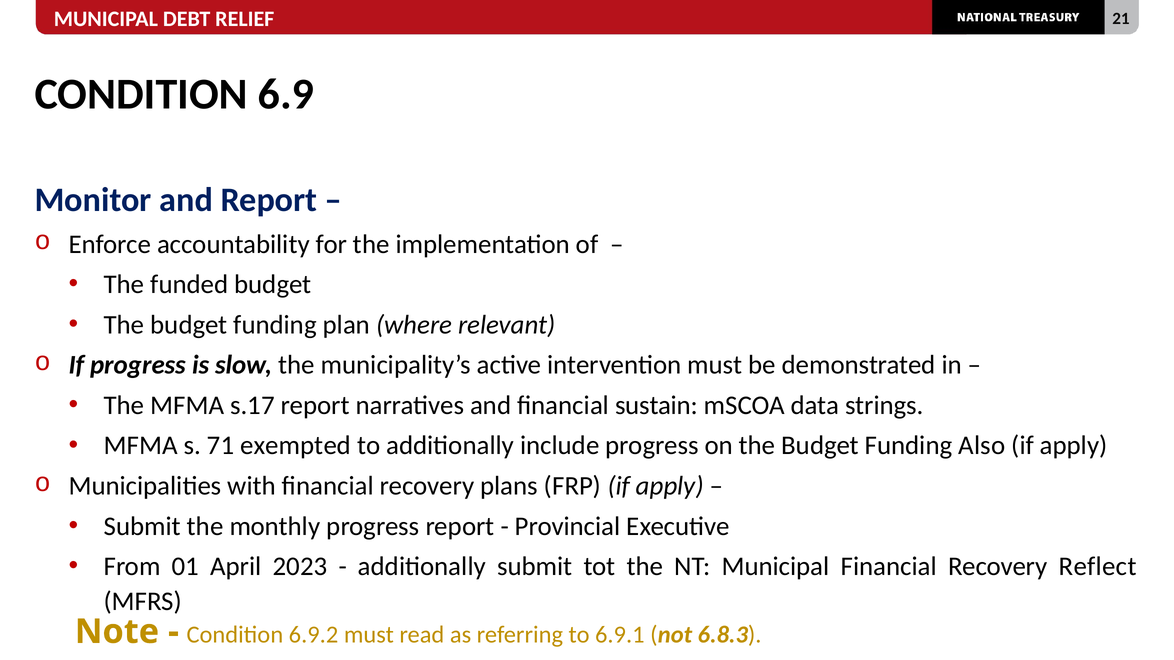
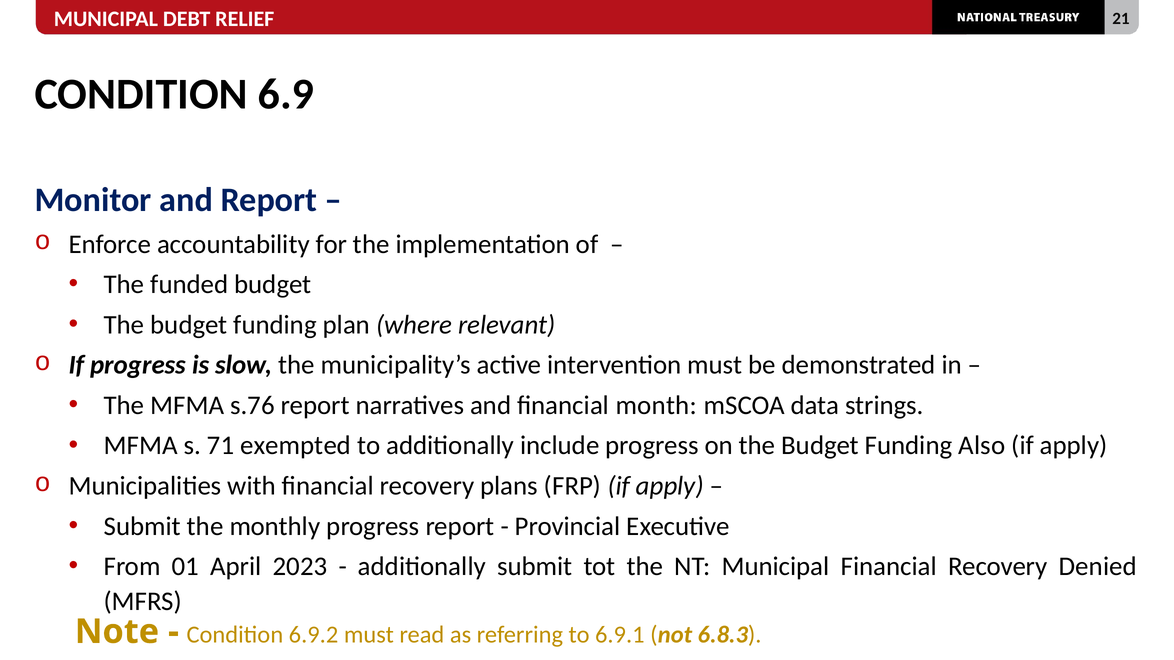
s.17: s.17 -> s.76
sustain: sustain -> month
Reflect: Reflect -> Denied
